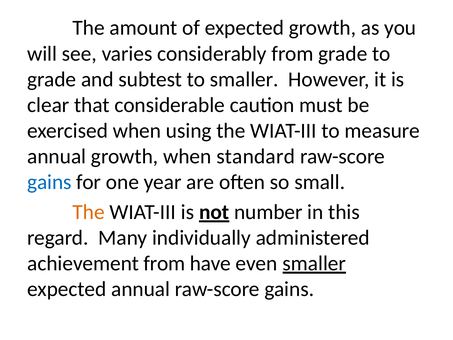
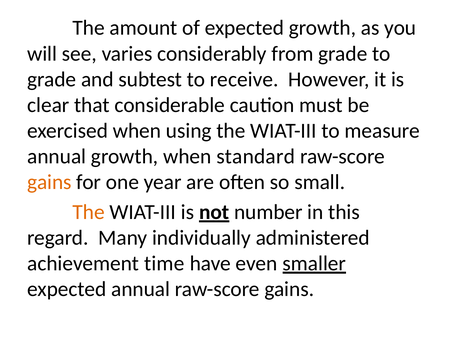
to smaller: smaller -> receive
gains at (49, 182) colour: blue -> orange
achievement from: from -> time
